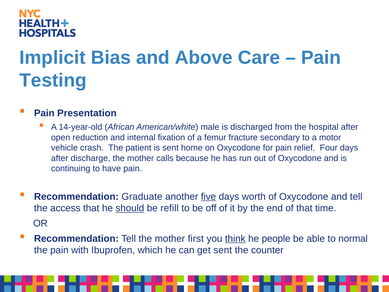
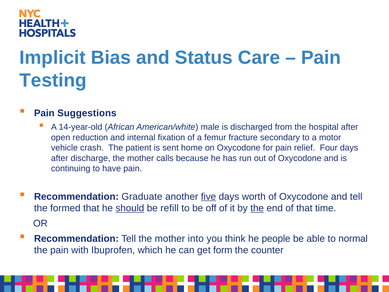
Above: Above -> Status
Presentation: Presentation -> Suggestions
access: access -> formed
the at (257, 208) underline: none -> present
first: first -> into
think underline: present -> none
get sent: sent -> form
